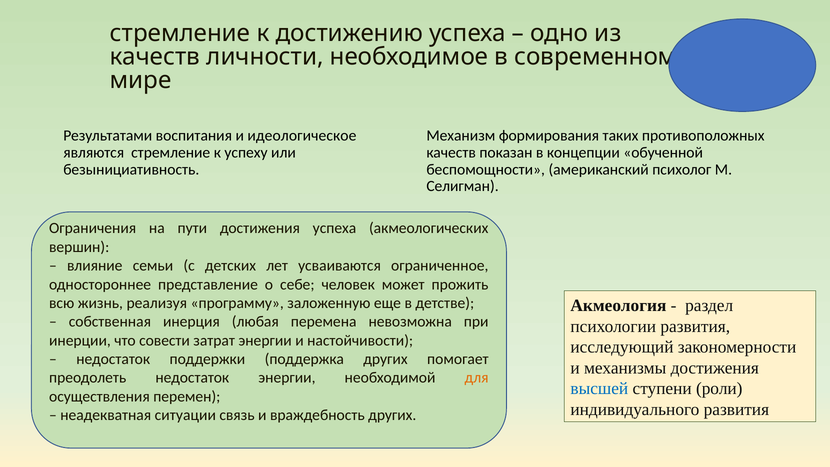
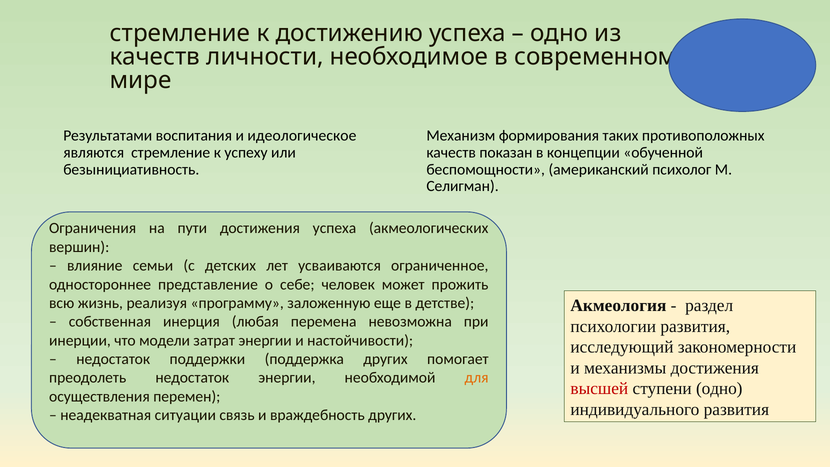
совести: совести -> модели
высшей colour: blue -> red
ступени роли: роли -> одно
